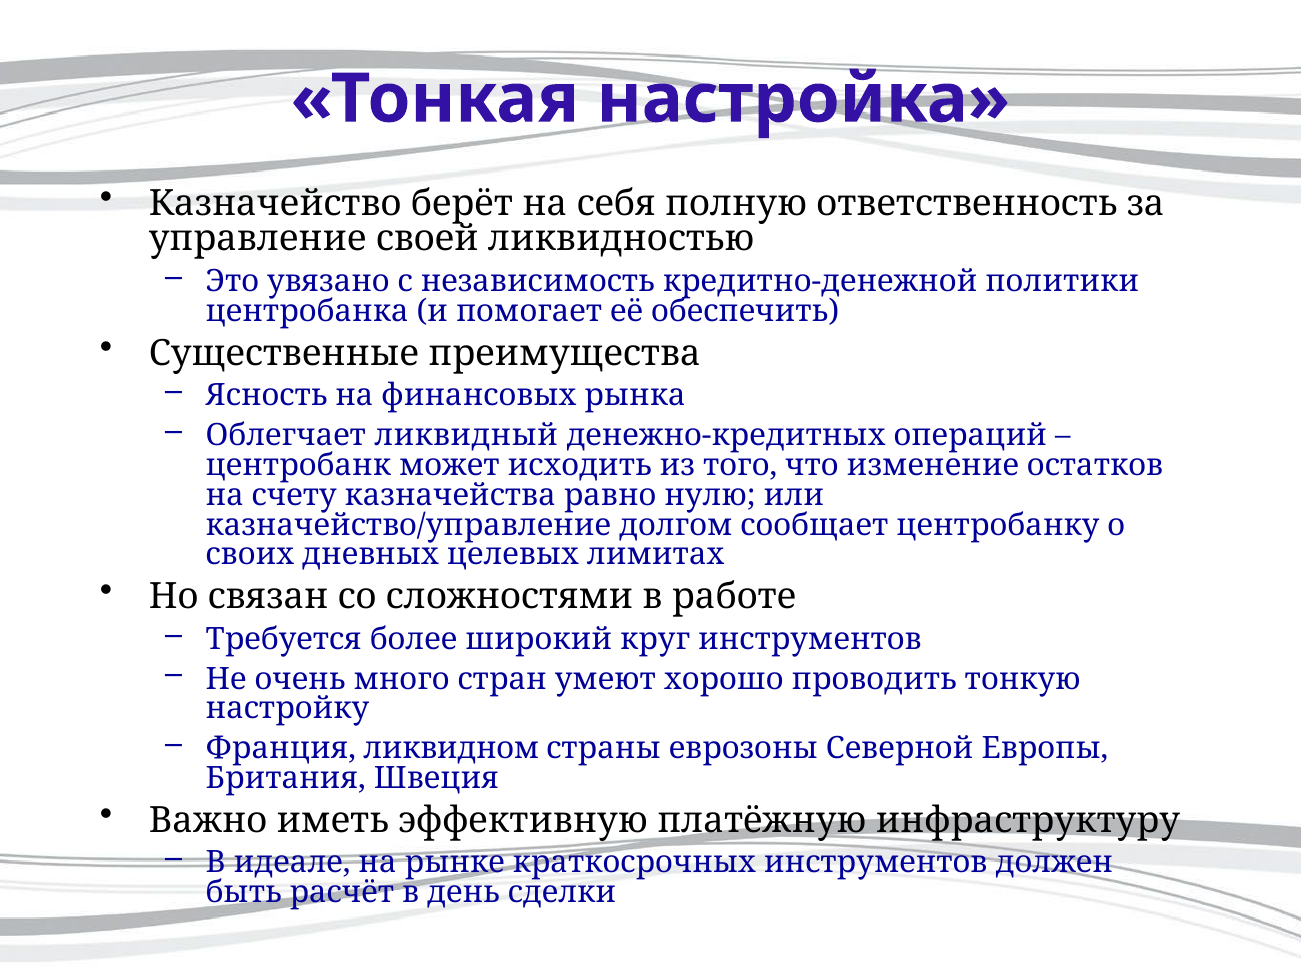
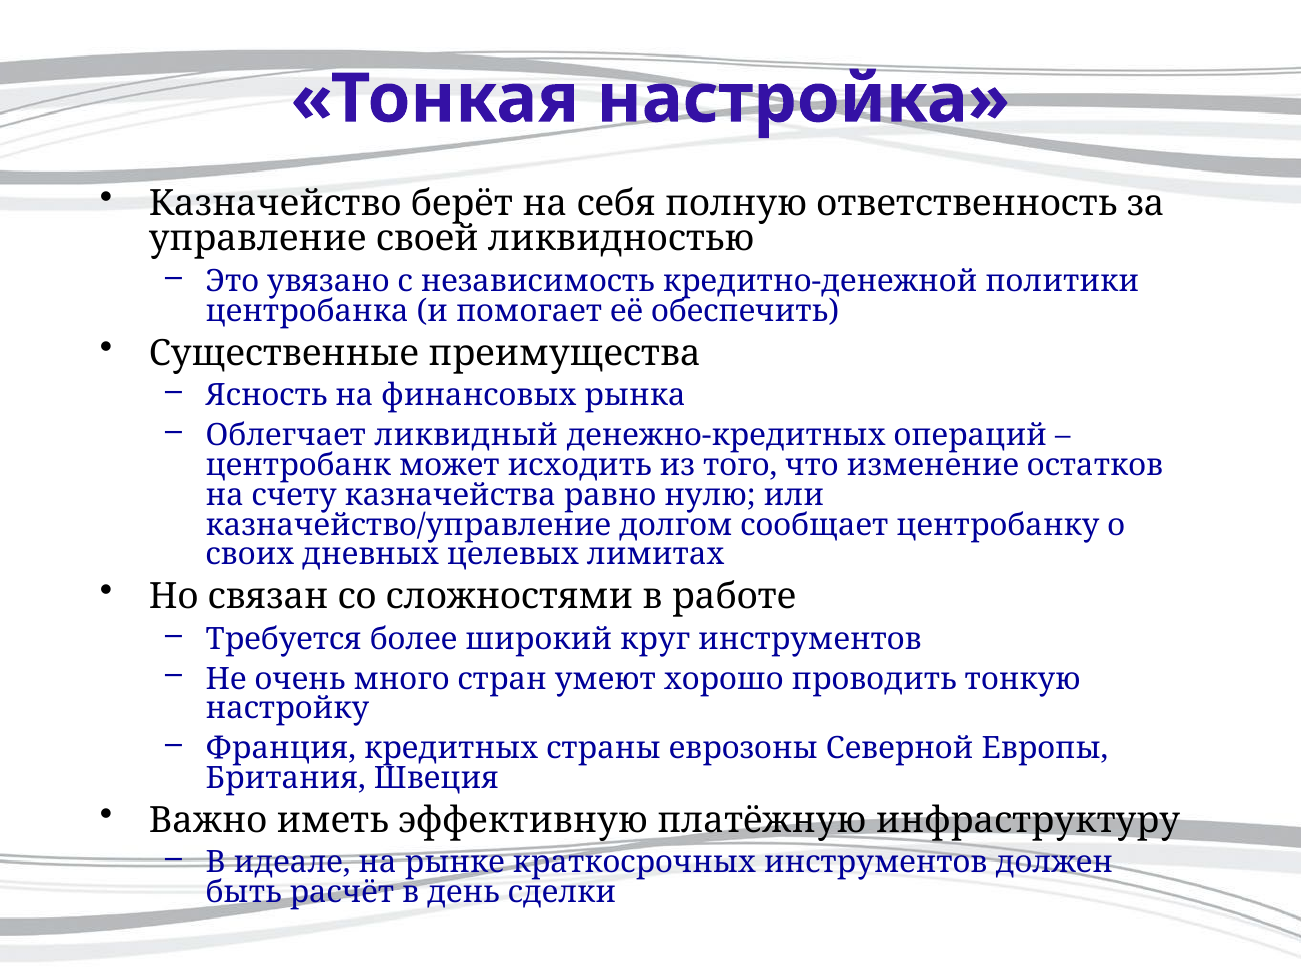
ликвидном: ликвидном -> кредитных
